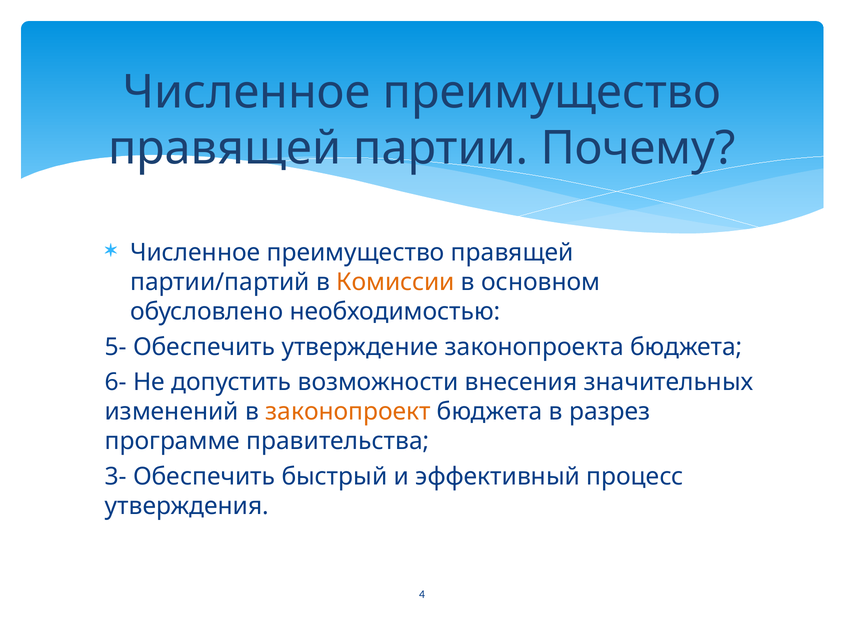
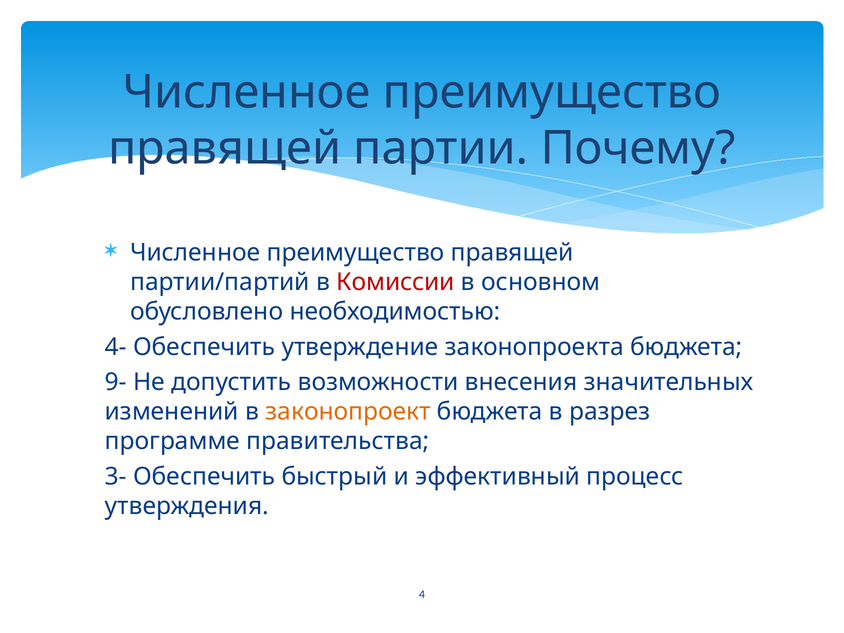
Комиссии colour: orange -> red
5-: 5- -> 4-
6-: 6- -> 9-
